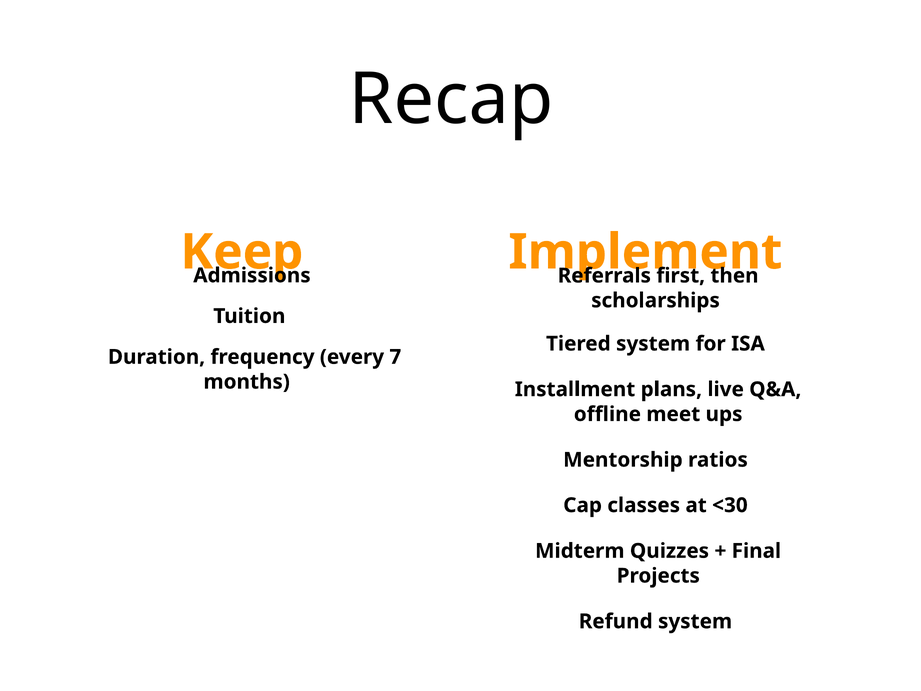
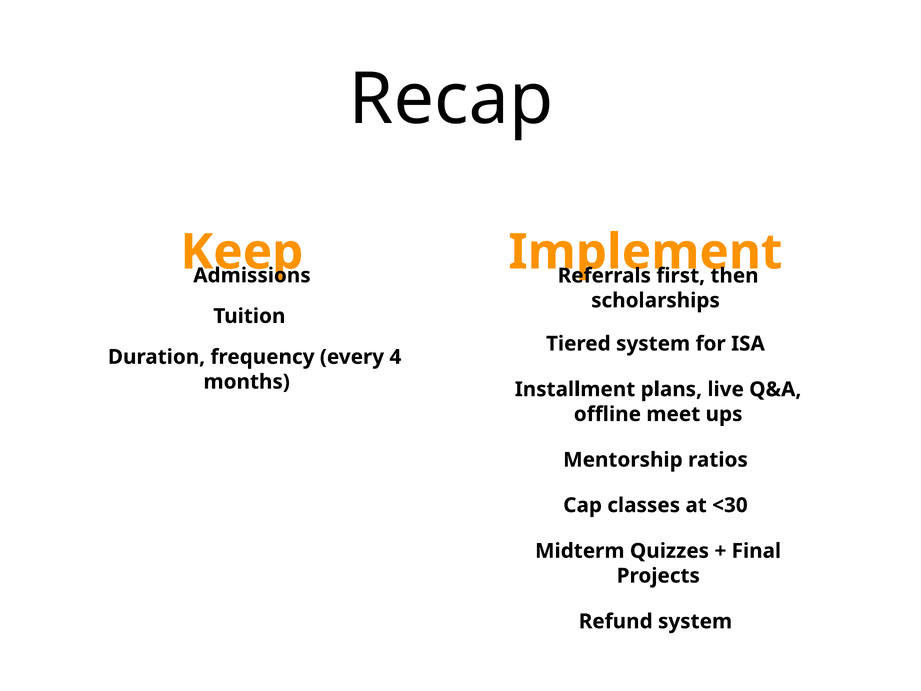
7: 7 -> 4
